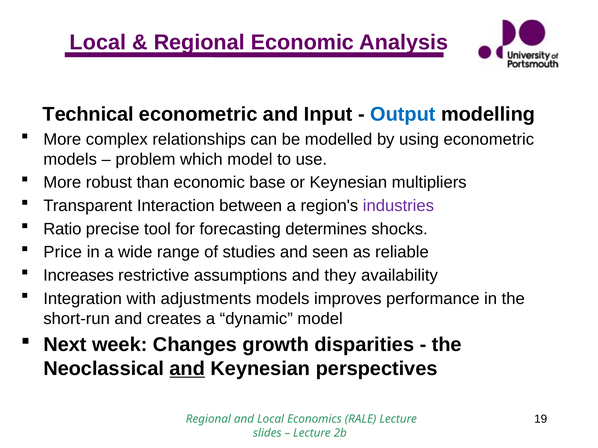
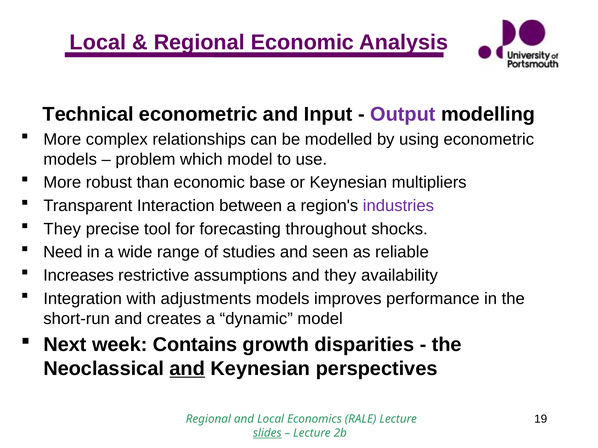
Output colour: blue -> purple
Ratio at (62, 229): Ratio -> They
determines: determines -> throughout
Price: Price -> Need
Changes: Changes -> Contains
slides underline: none -> present
